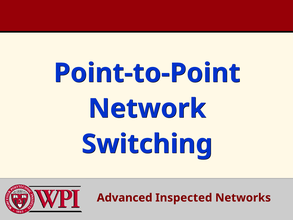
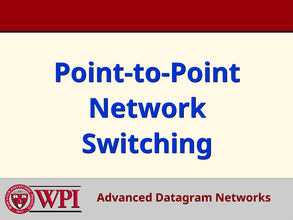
Inspected: Inspected -> Datagram
